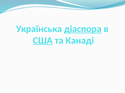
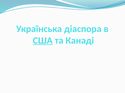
діаспора underline: present -> none
